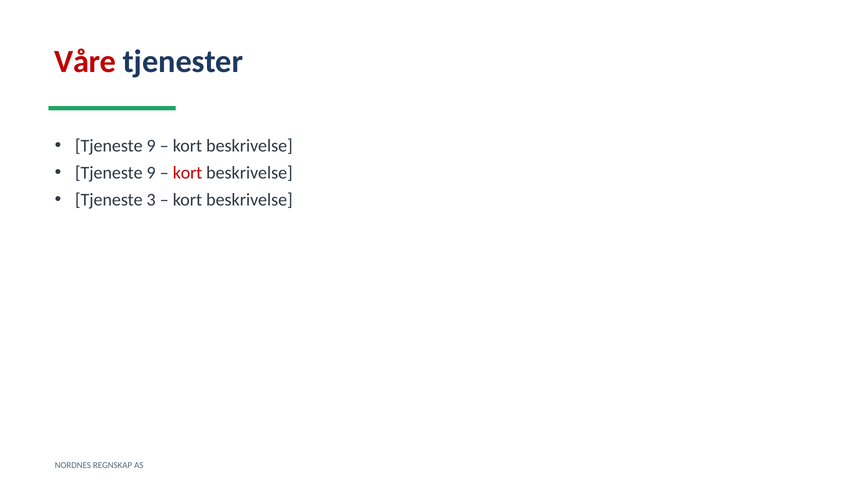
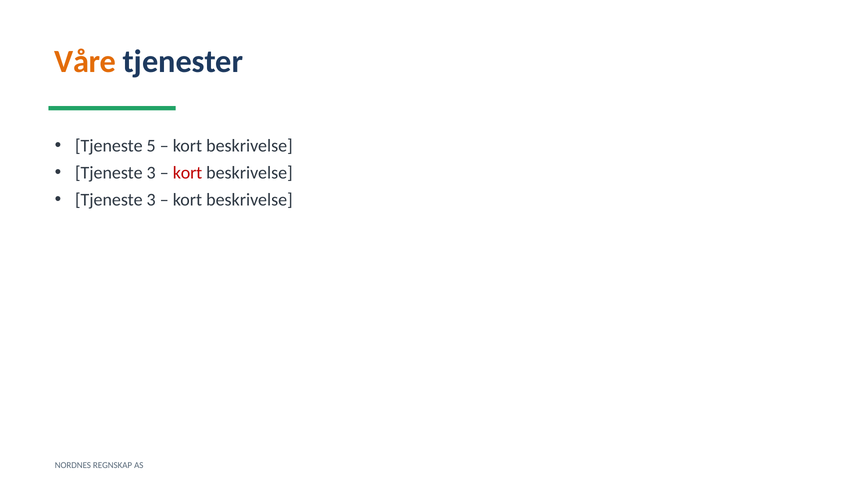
Våre colour: red -> orange
9 at (151, 146): 9 -> 5
9 at (151, 173): 9 -> 3
